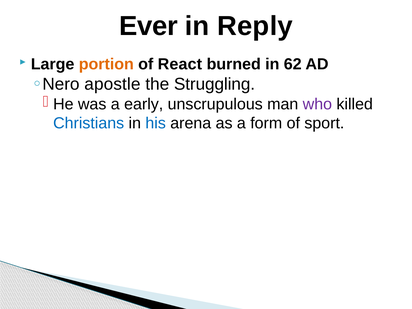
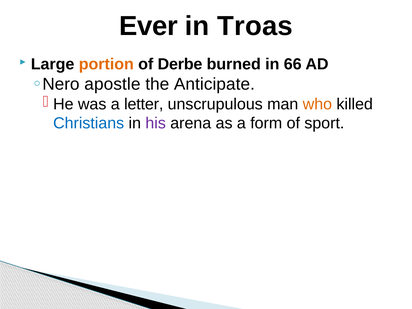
Reply: Reply -> Troas
React: React -> Derbe
62: 62 -> 66
Struggling: Struggling -> Anticipate
early: early -> letter
who colour: purple -> orange
his colour: blue -> purple
